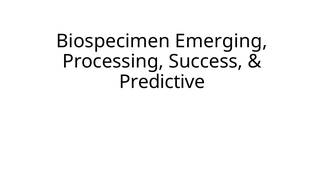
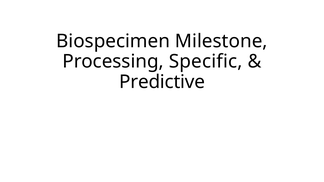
Emerging: Emerging -> Milestone
Success: Success -> Specific
